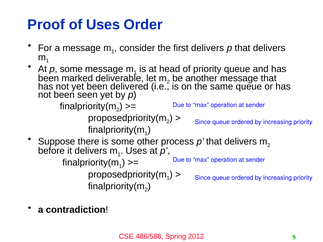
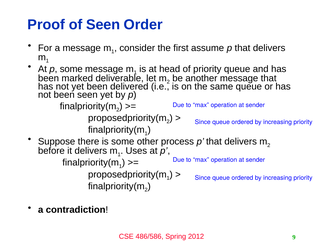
of Uses: Uses -> Seen
first delivers: delivers -> assume
